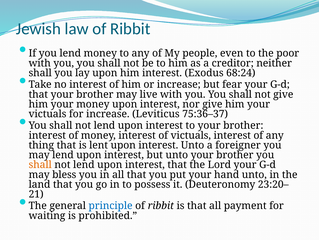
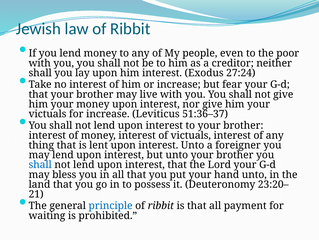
68:24: 68:24 -> 27:24
75:36–37: 75:36–37 -> 51:36–37
shall at (40, 164) colour: orange -> blue
